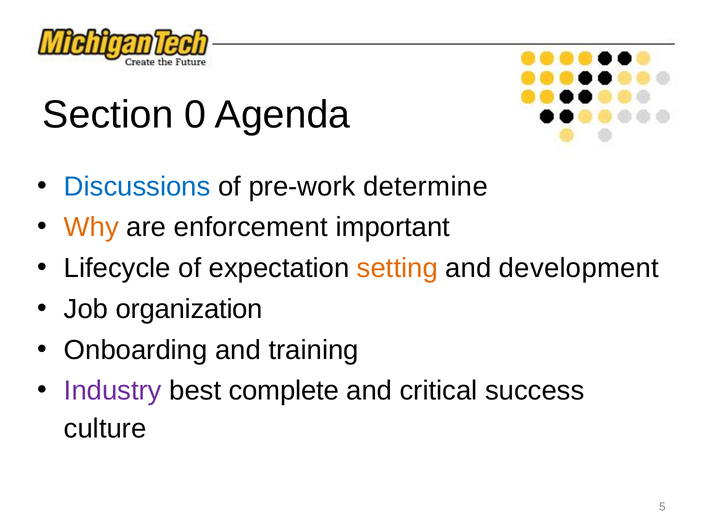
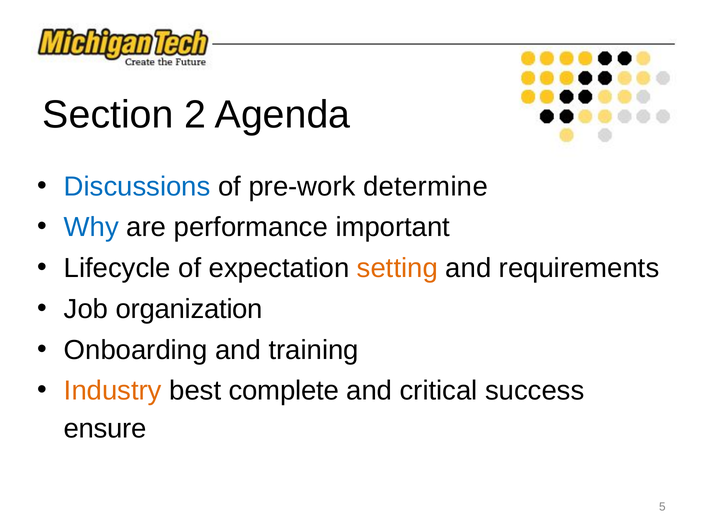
0: 0 -> 2
Why colour: orange -> blue
enforcement: enforcement -> performance
development: development -> requirements
Industry colour: purple -> orange
culture: culture -> ensure
